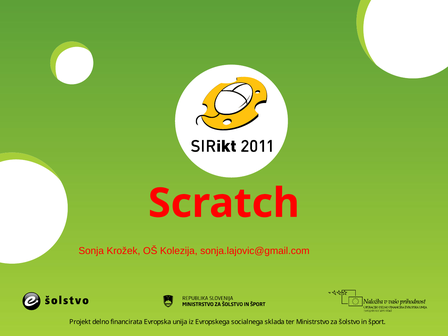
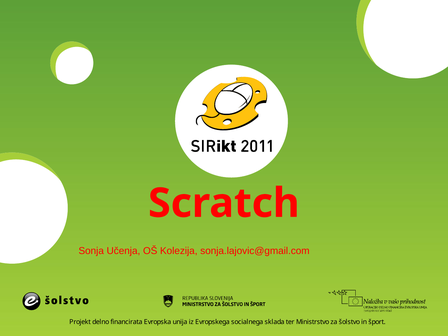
Krožek: Krožek -> Učenja
